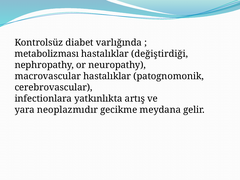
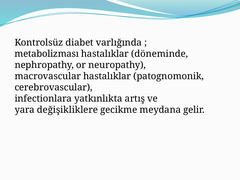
değiştirdiği: değiştirdiği -> döneminde
neoplazmıdır: neoplazmıdır -> değişikliklere
